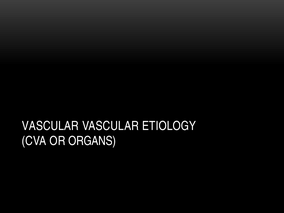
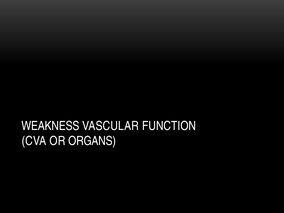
VASCULAR at (50, 126): VASCULAR -> WEAKNESS
ETIOLOGY: ETIOLOGY -> FUNCTION
